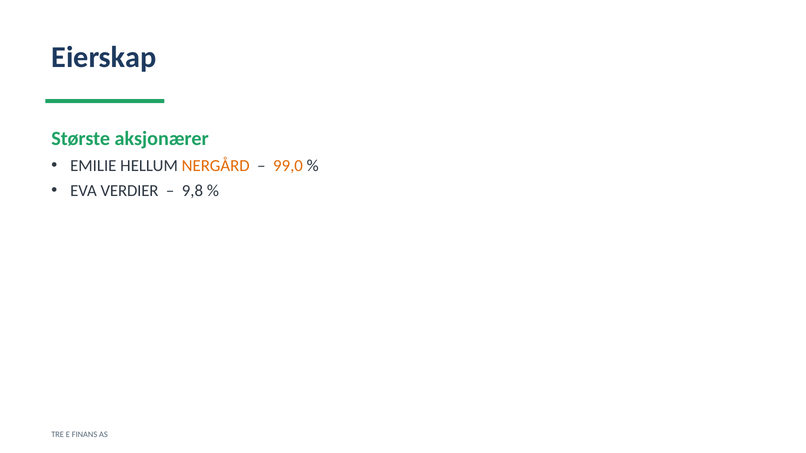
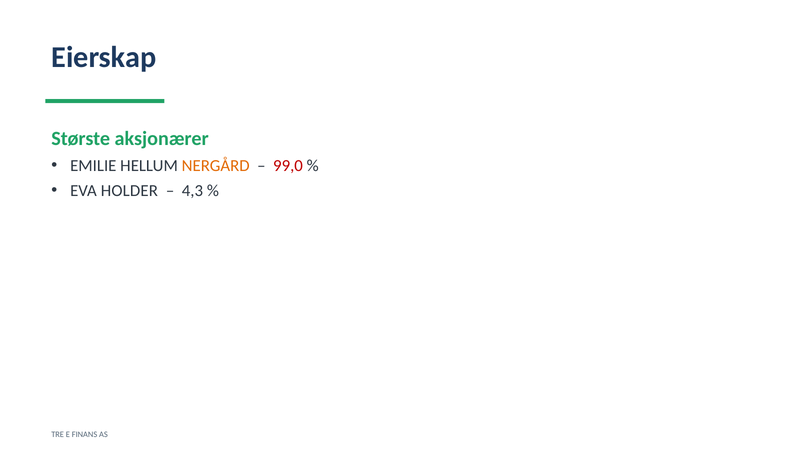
99,0 colour: orange -> red
VERDIER: VERDIER -> HOLDER
9,8: 9,8 -> 4,3
